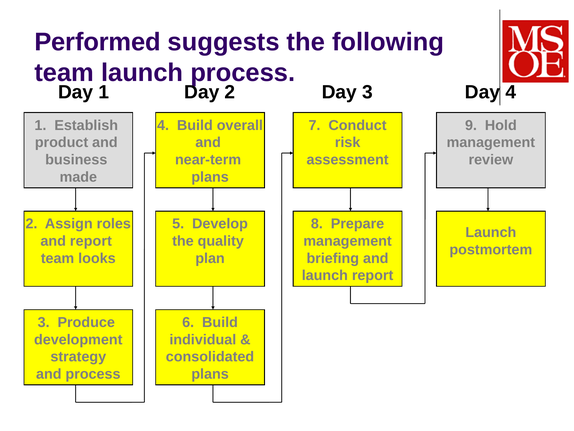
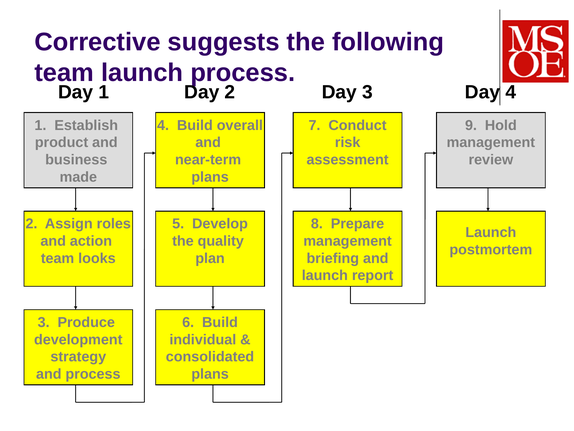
Performed: Performed -> Corrective
and report: report -> action
